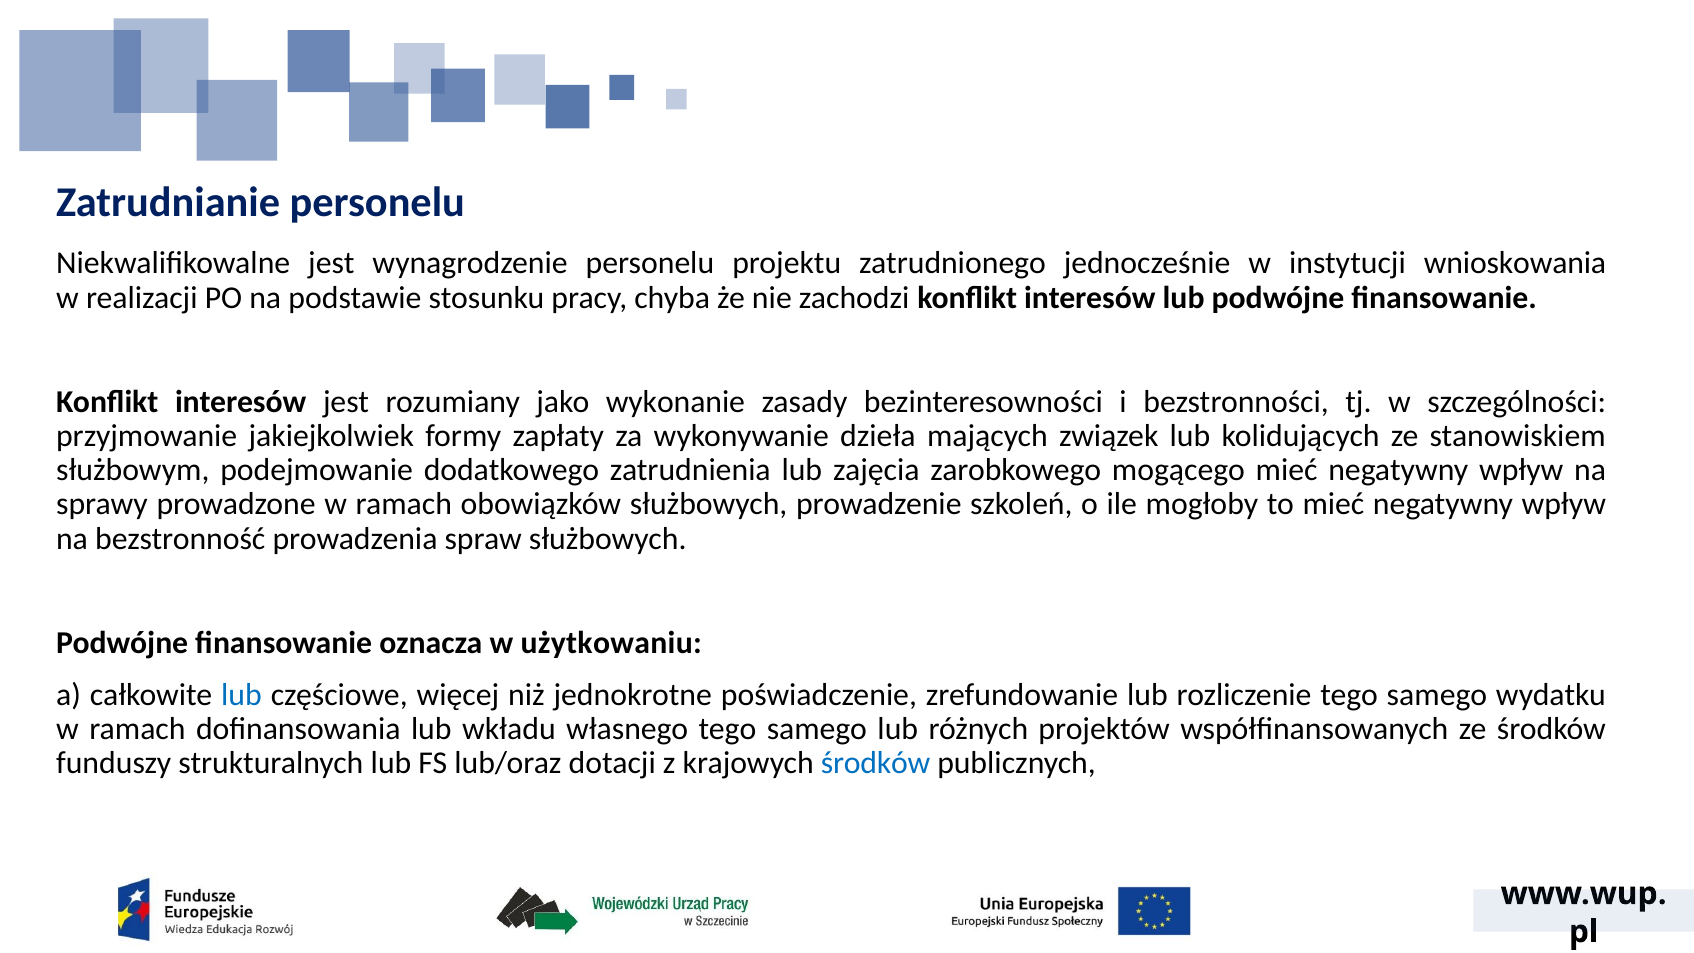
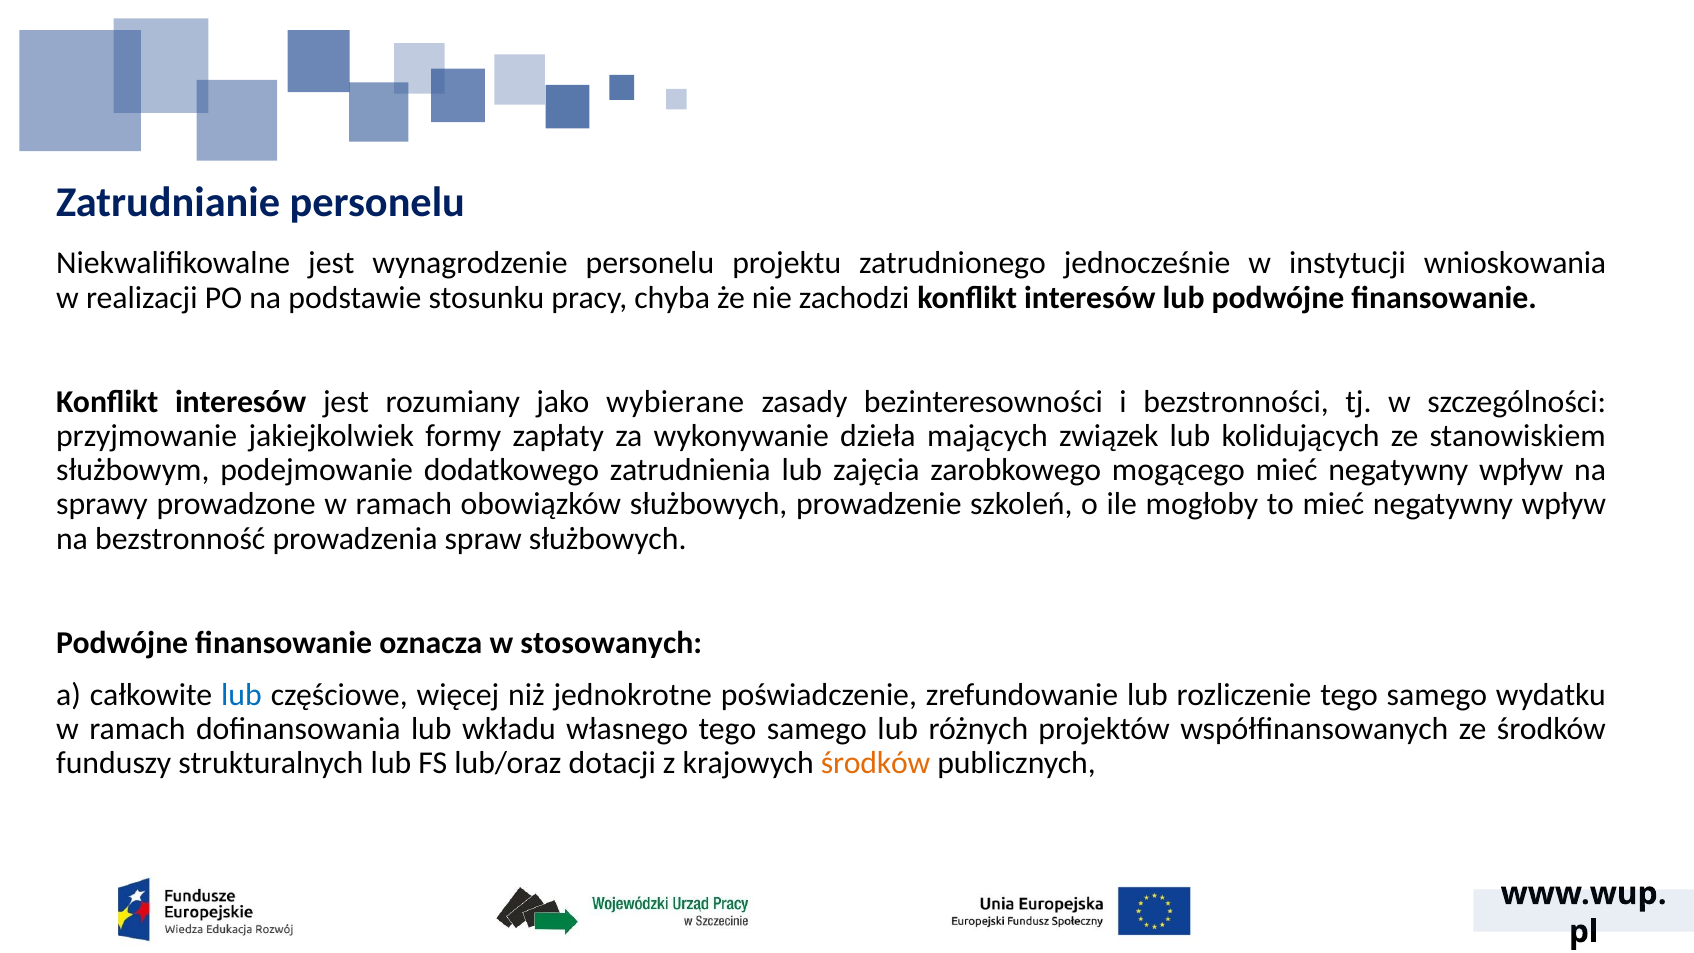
wykonanie: wykonanie -> wybierane
użytkowaniu: użytkowaniu -> stosowanych
środków at (876, 763) colour: blue -> orange
